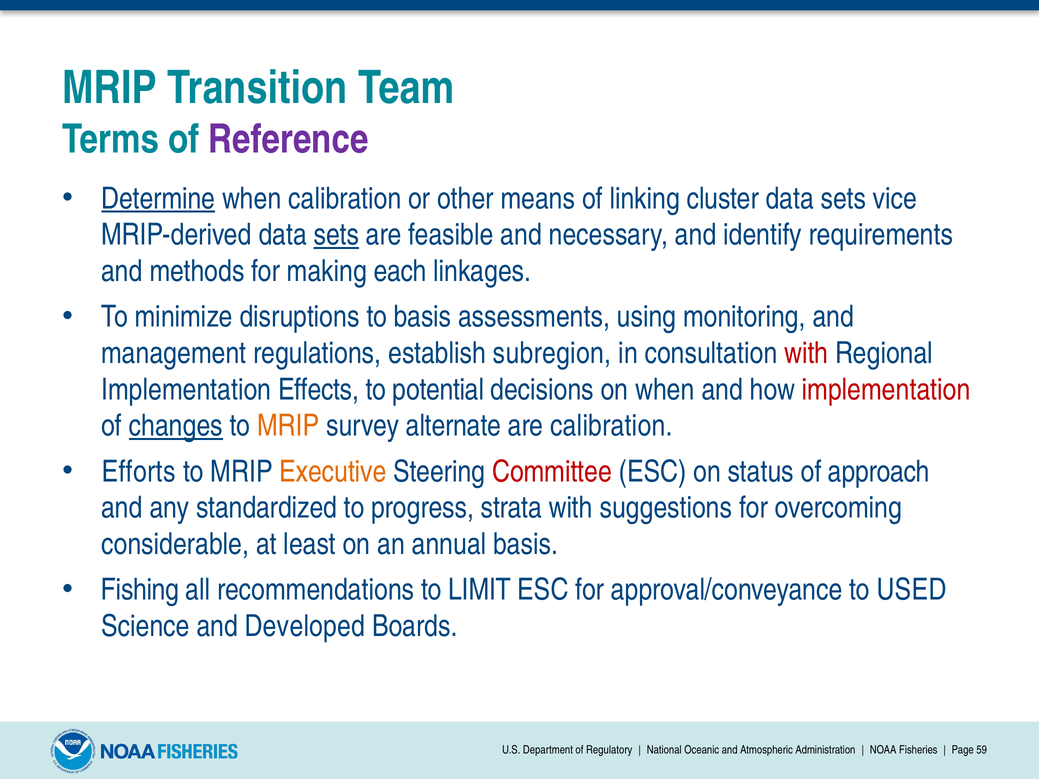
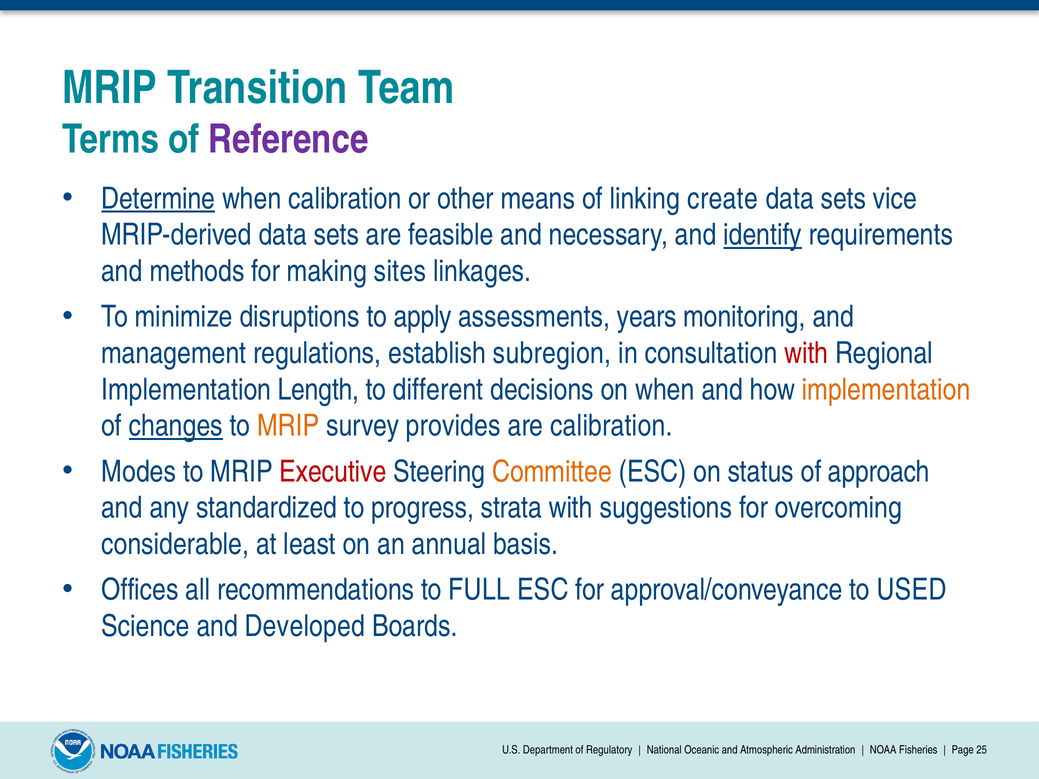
cluster: cluster -> create
sets at (336, 235) underline: present -> none
identify underline: none -> present
each: each -> sites
to basis: basis -> apply
using: using -> years
Effects: Effects -> Length
potential: potential -> different
implementation at (886, 390) colour: red -> orange
alternate: alternate -> provides
Efforts: Efforts -> Modes
Executive colour: orange -> red
Committee colour: red -> orange
Fishing: Fishing -> Offices
LIMIT: LIMIT -> FULL
59: 59 -> 25
